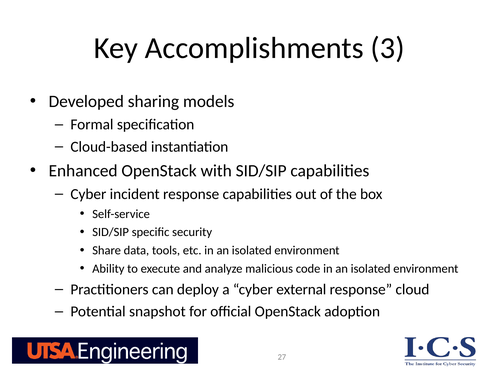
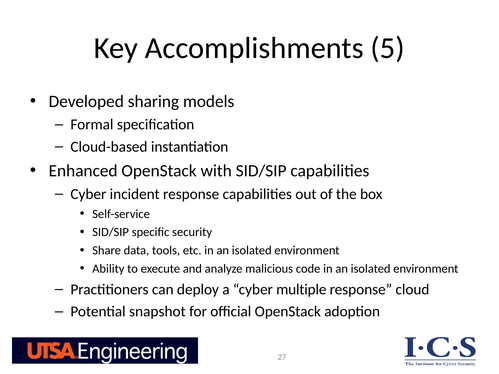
3: 3 -> 5
external: external -> multiple
